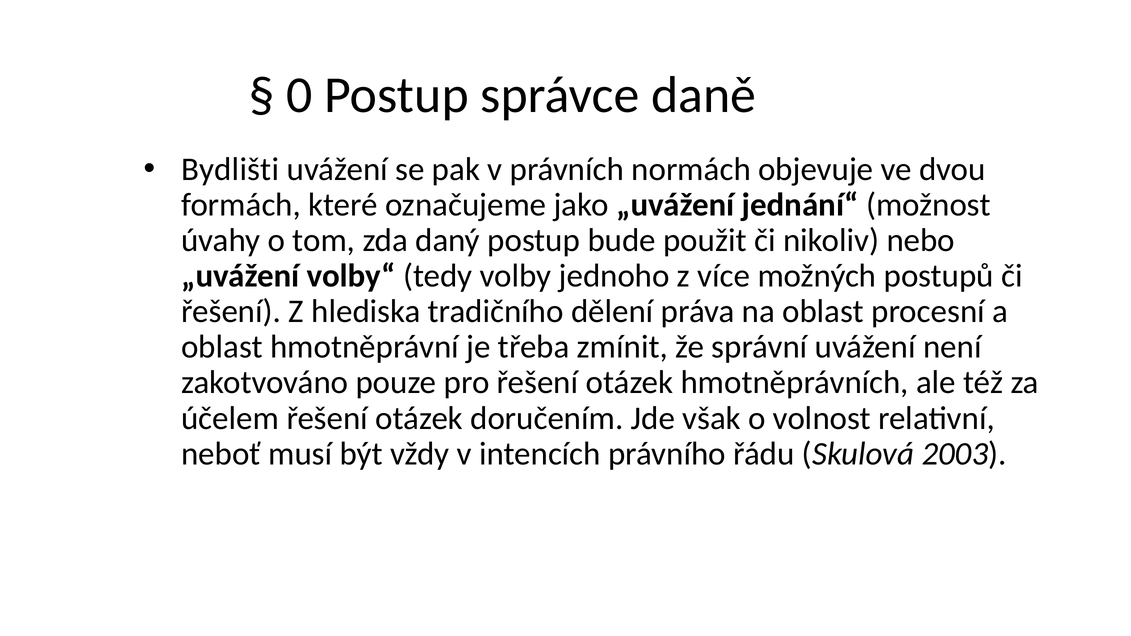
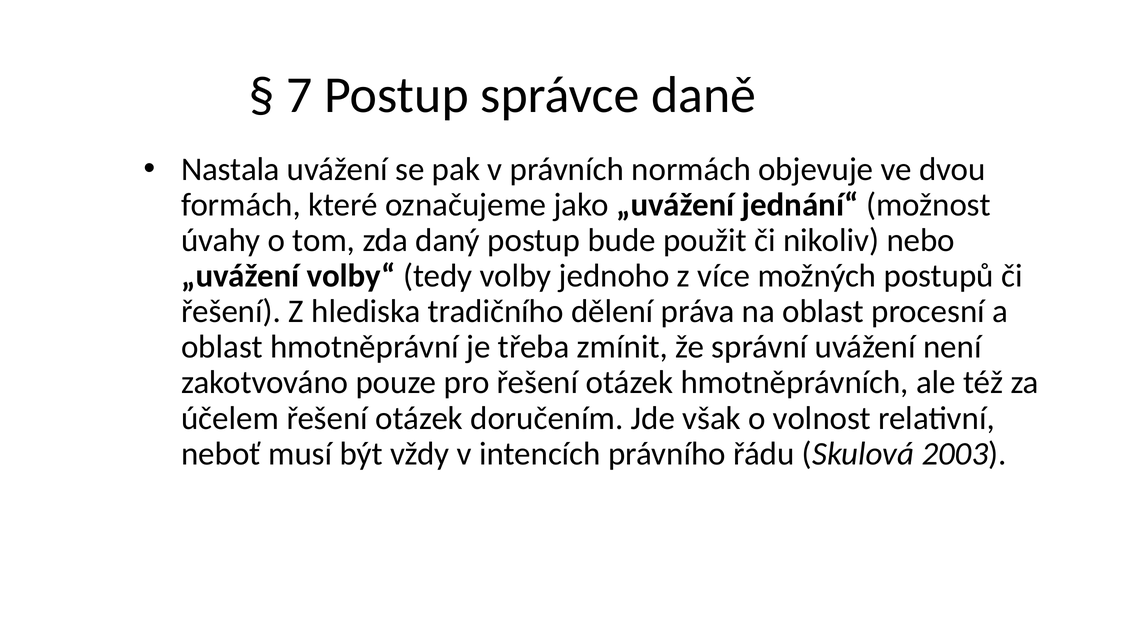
0: 0 -> 7
Bydlišti: Bydlišti -> Nastala
